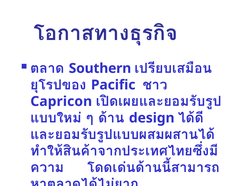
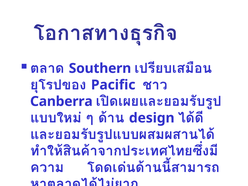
Capricon: Capricon -> Canberra
